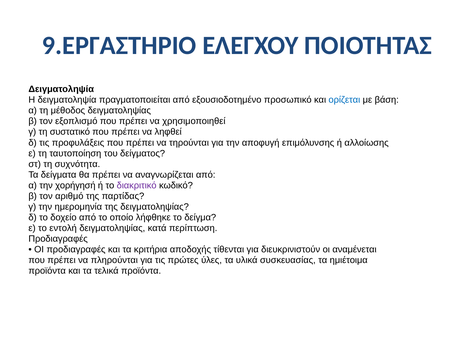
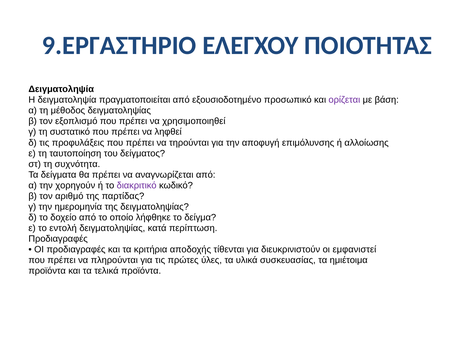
ορίζεται colour: blue -> purple
χορήγησή: χορήγησή -> χορηγούν
αναμένεται: αναμένεται -> εμφανιστεί
